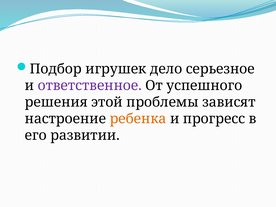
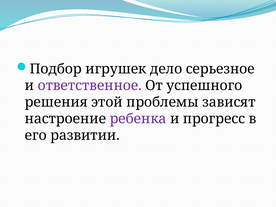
ребенка colour: orange -> purple
